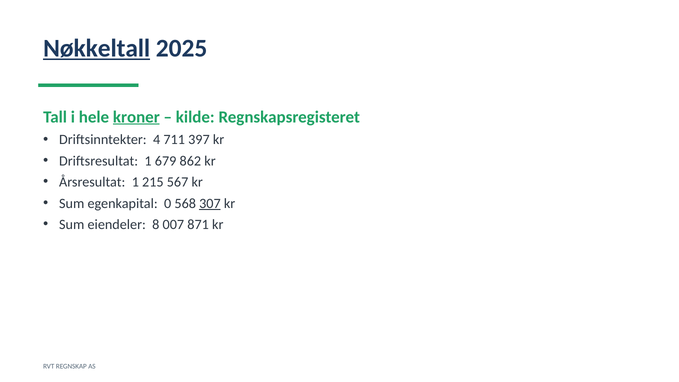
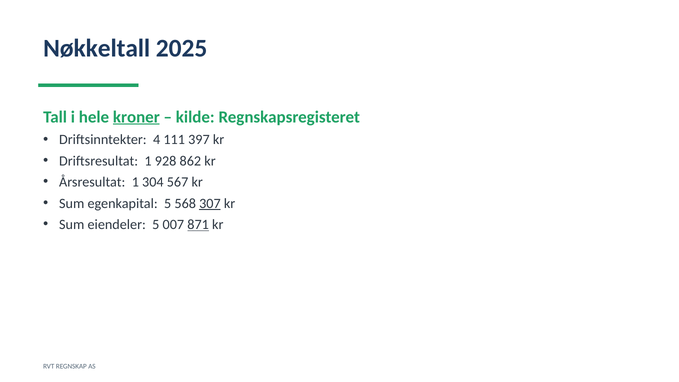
Nøkkeltall underline: present -> none
711: 711 -> 111
679: 679 -> 928
215: 215 -> 304
egenkapital 0: 0 -> 5
eiendeler 8: 8 -> 5
871 underline: none -> present
